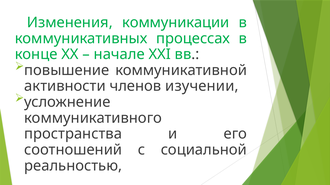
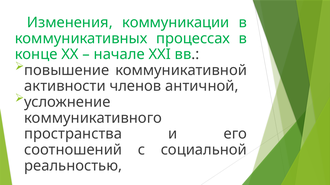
изучении: изучении -> античной
